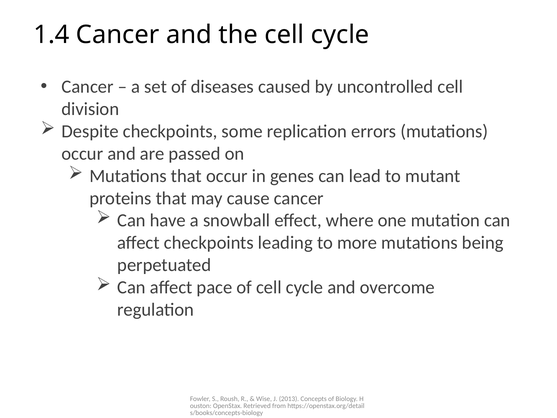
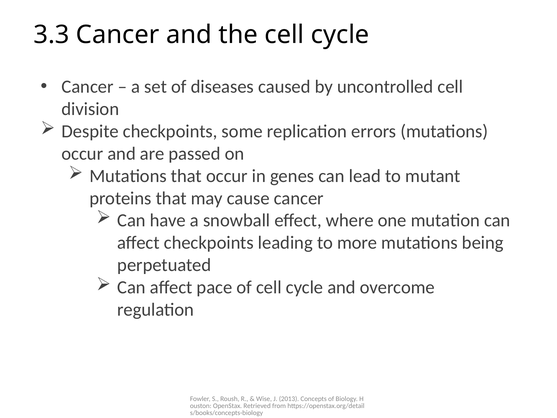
1.4: 1.4 -> 3.3
